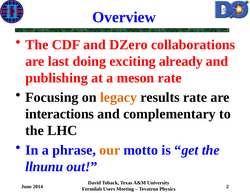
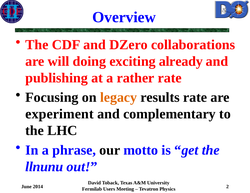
last: last -> will
meson: meson -> rather
interactions: interactions -> experiment
our colour: orange -> black
